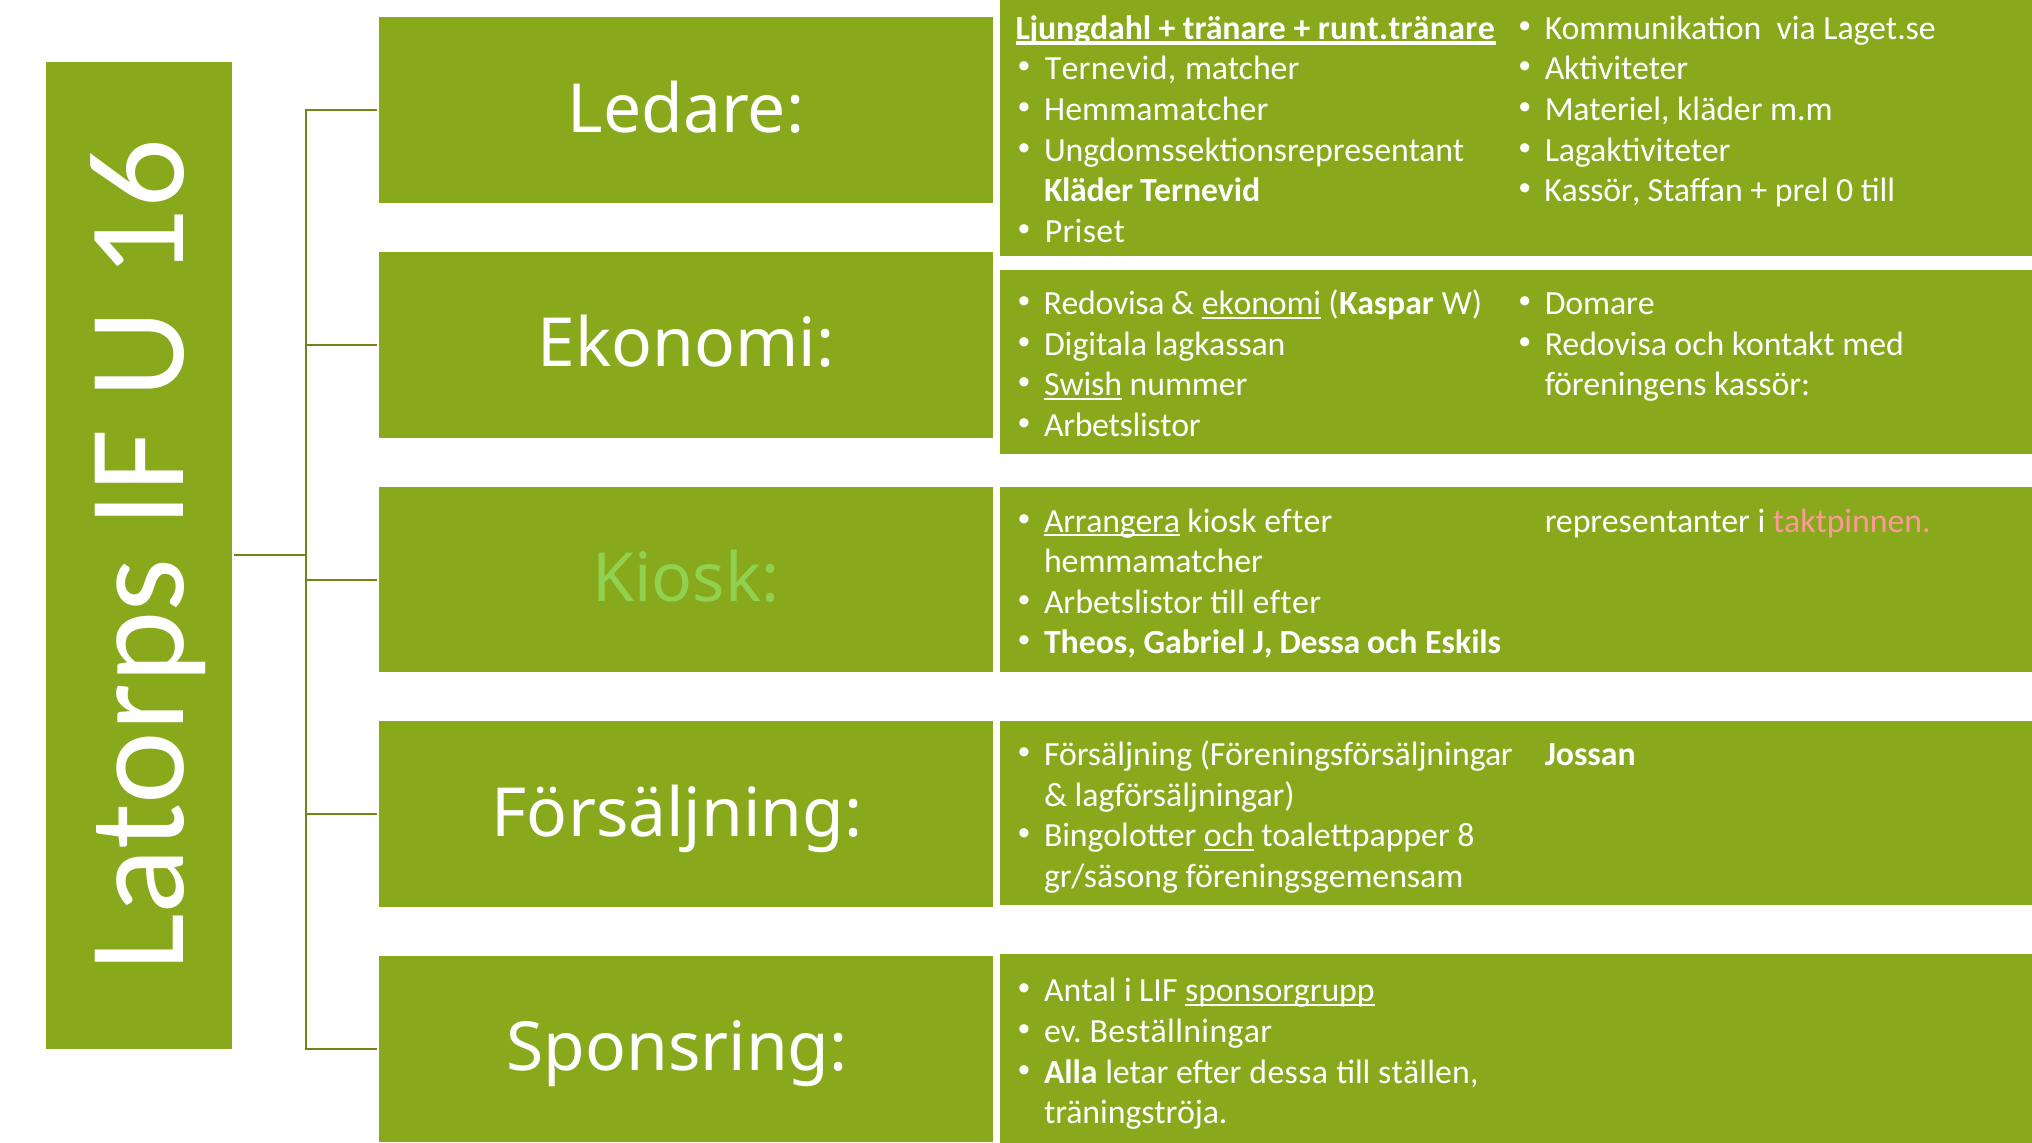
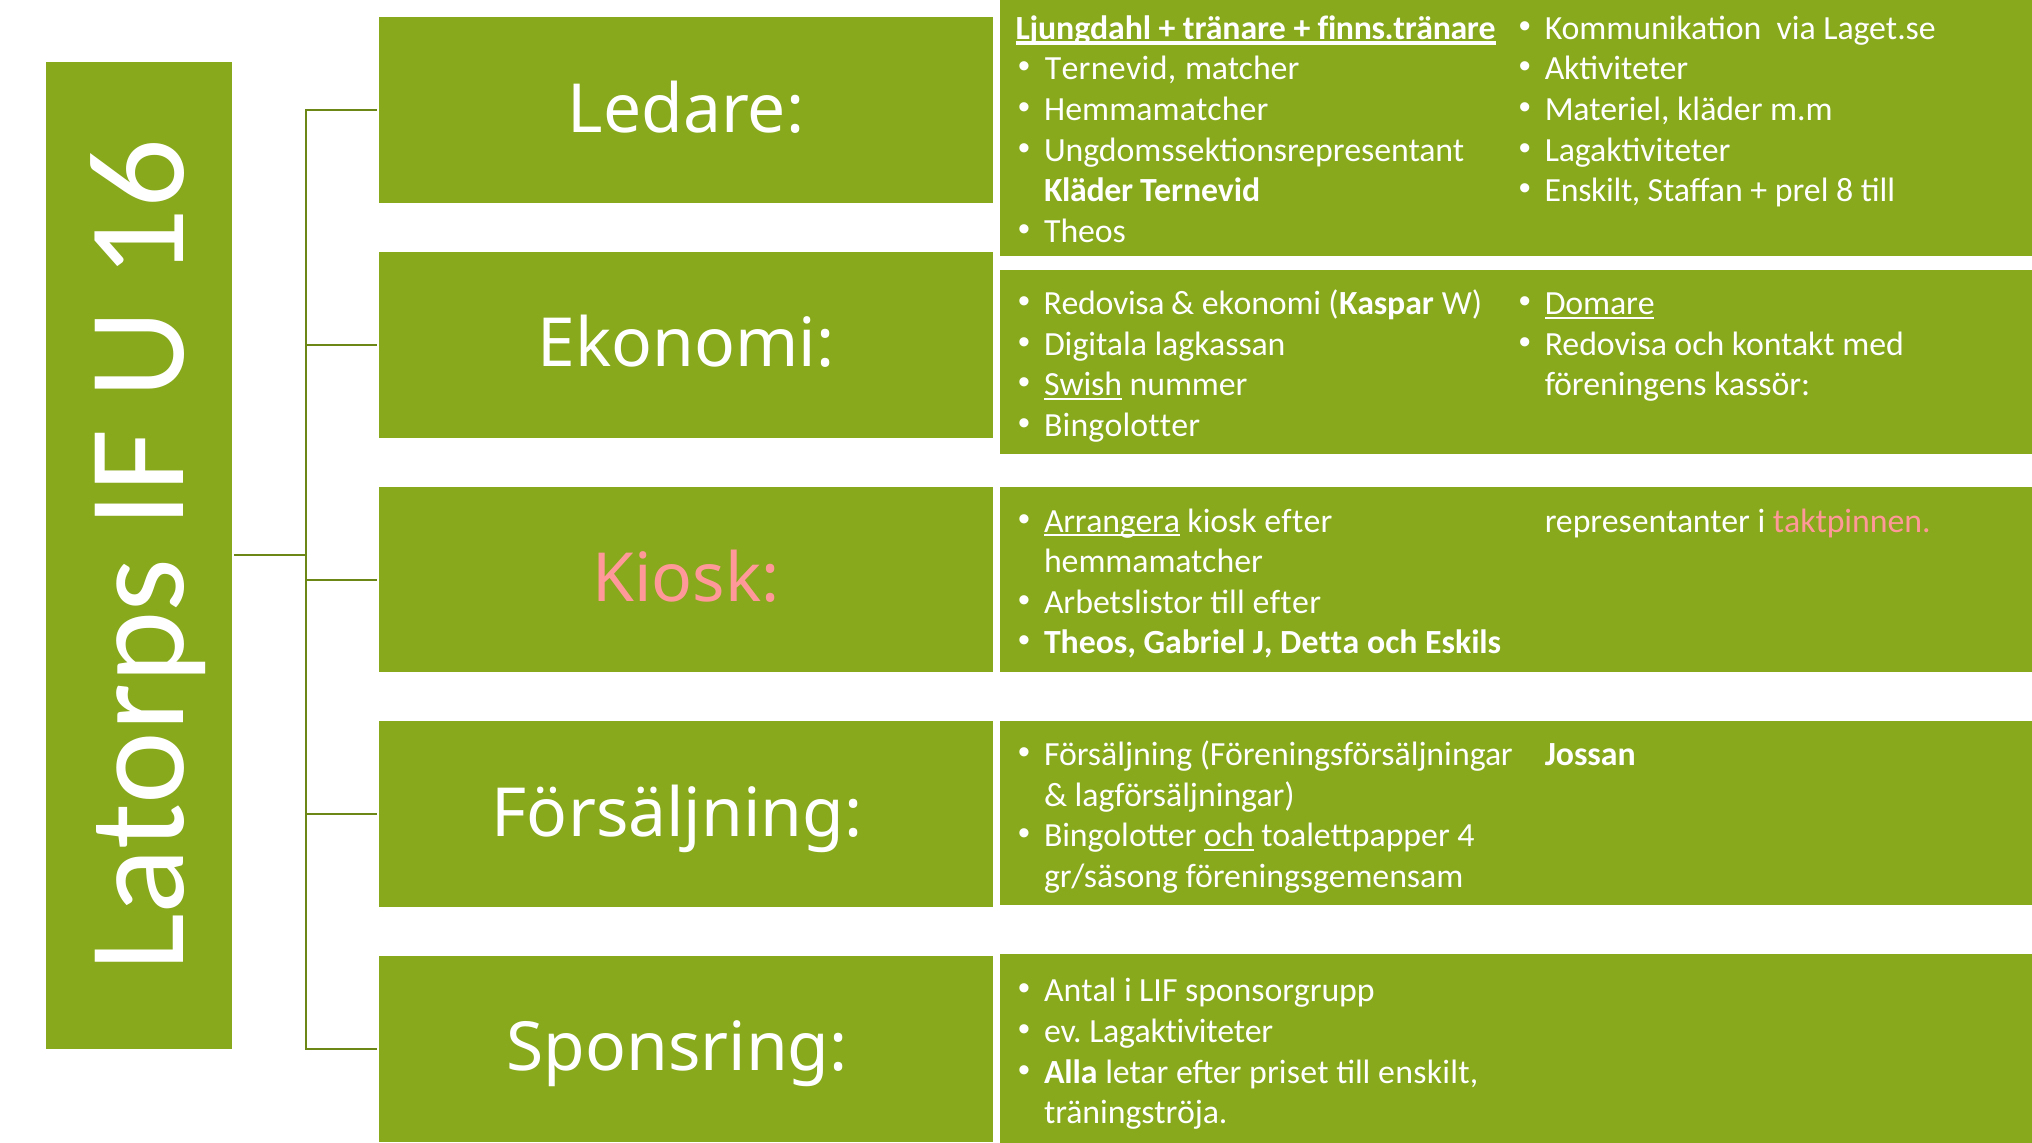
runt.tränare: runt.tränare -> finns.tränare
Kassör at (1593, 191): Kassör -> Enskilt
0: 0 -> 8
Priset at (1085, 231): Priset -> Theos
ekonomi at (1261, 303) underline: present -> none
Domare underline: none -> present
Arbetslistor at (1122, 425): Arbetslistor -> Bingolotter
Kiosk at (686, 579) colour: light green -> pink
J Dessa: Dessa -> Detta
8: 8 -> 4
sponsorgrupp underline: present -> none
ev Beställningar: Beställningar -> Lagaktiviteter
efter dessa: dessa -> priset
till ställen: ställen -> enskilt
